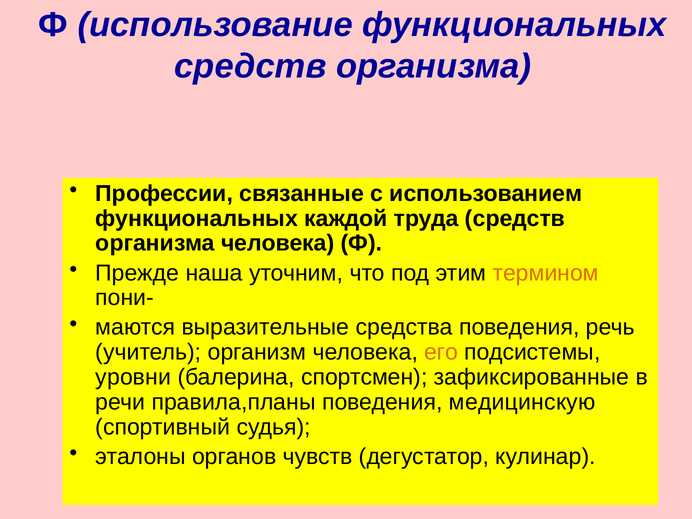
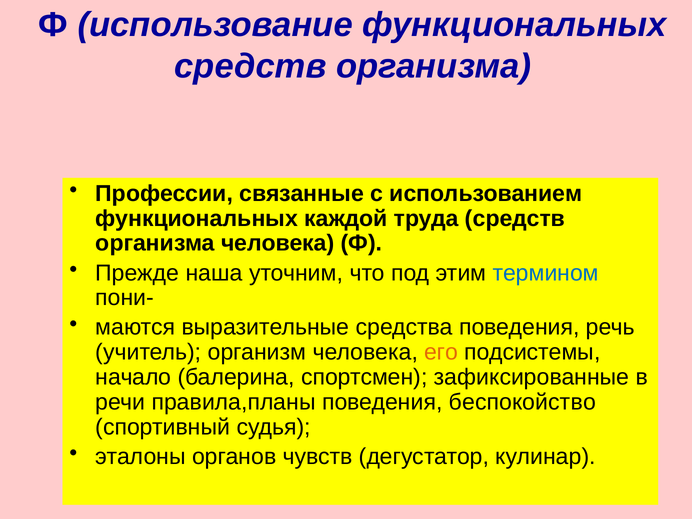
термином colour: orange -> blue
уровни: уровни -> начало
медицинскую: медицинскую -> беспокойство
